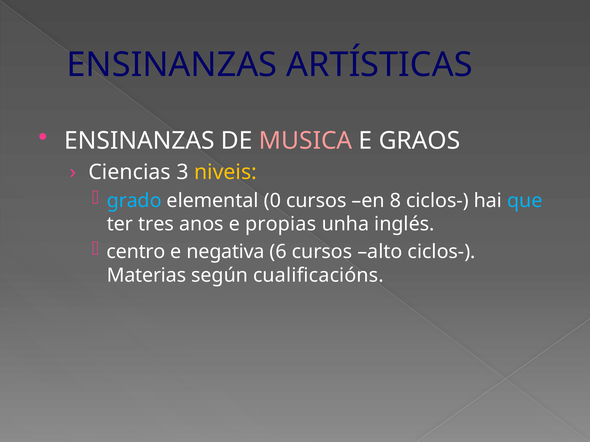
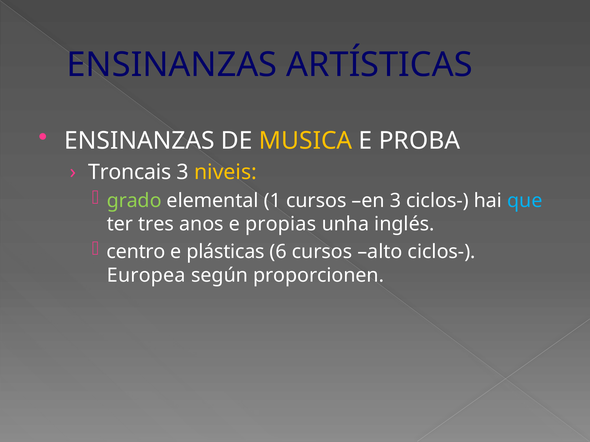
MUSICA colour: pink -> yellow
GRAOS: GRAOS -> PROBA
Ciencias: Ciencias -> Troncais
grado colour: light blue -> light green
0: 0 -> 1
en 8: 8 -> 3
negativa: negativa -> plásticas
Materias: Materias -> Europea
cualificacións: cualificacións -> proporcionen
